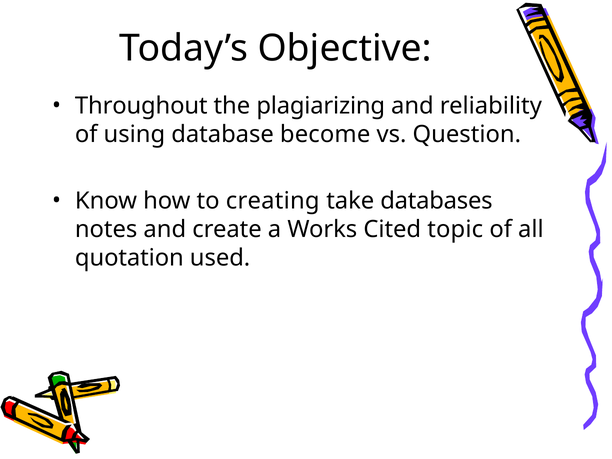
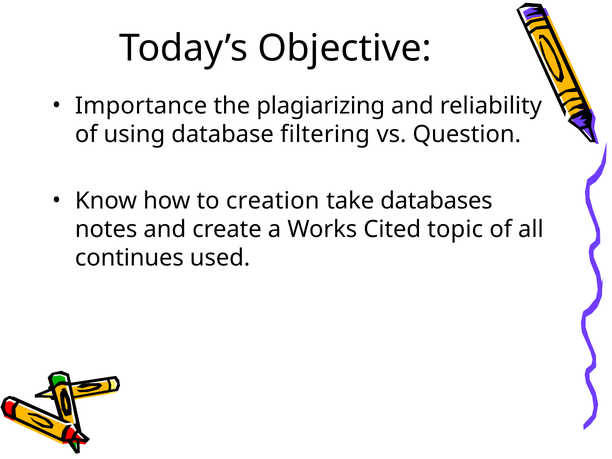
Throughout: Throughout -> Importance
become: become -> filtering
creating: creating -> creation
quotation: quotation -> continues
